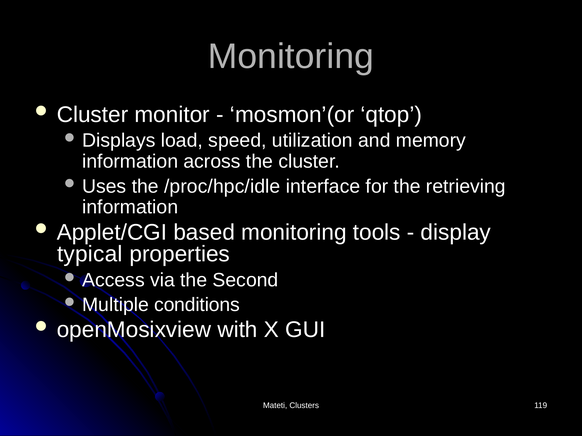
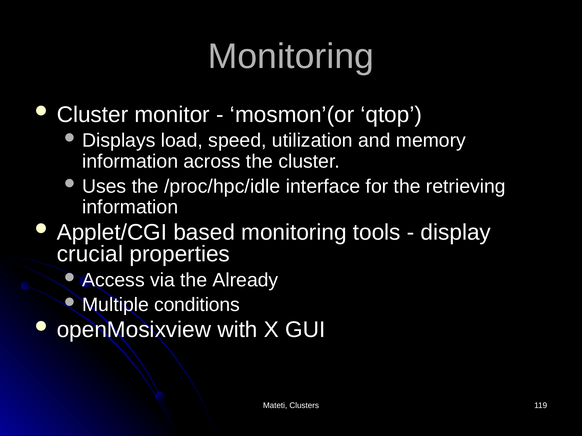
typical: typical -> crucial
Second: Second -> Already
